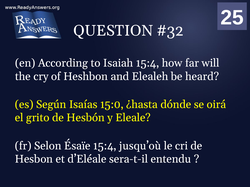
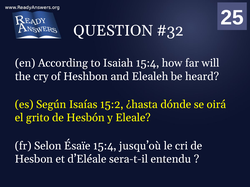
15:0: 15:0 -> 15:2
